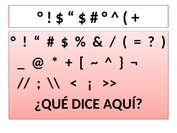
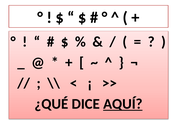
AQUÍ underline: none -> present
